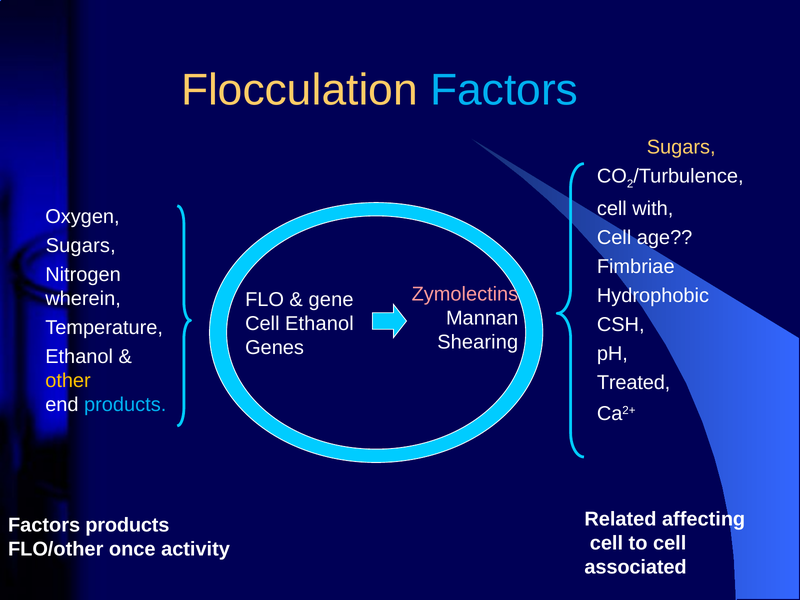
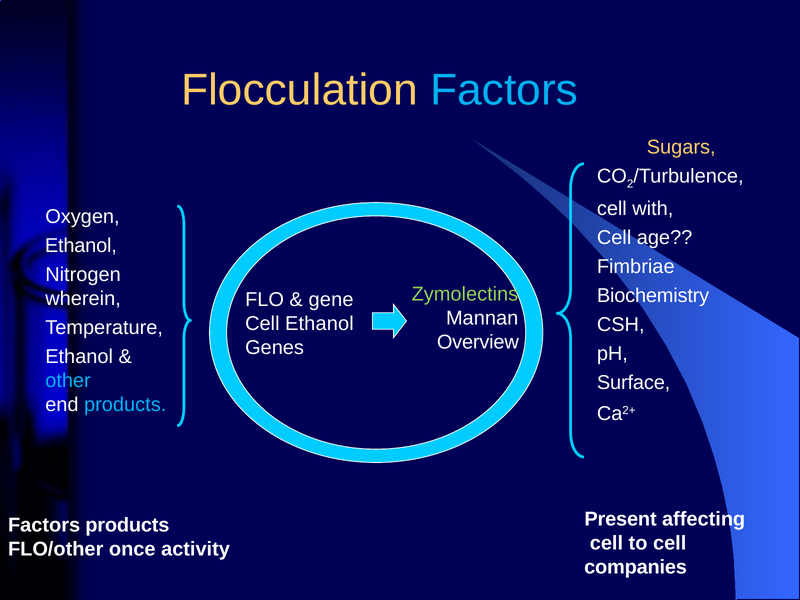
Sugars at (81, 246): Sugars -> Ethanol
Zymolectins colour: pink -> light green
Hydrophobic: Hydrophobic -> Biochemistry
Shearing: Shearing -> Overview
other colour: yellow -> light blue
Treated: Treated -> Surface
Related: Related -> Present
associated: associated -> companies
